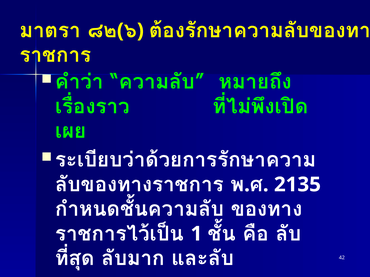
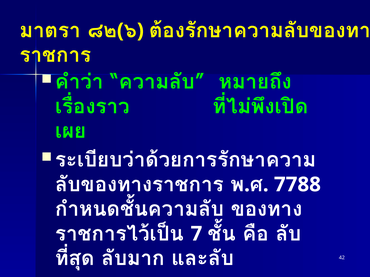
2135: 2135 -> 7788
1: 1 -> 7
